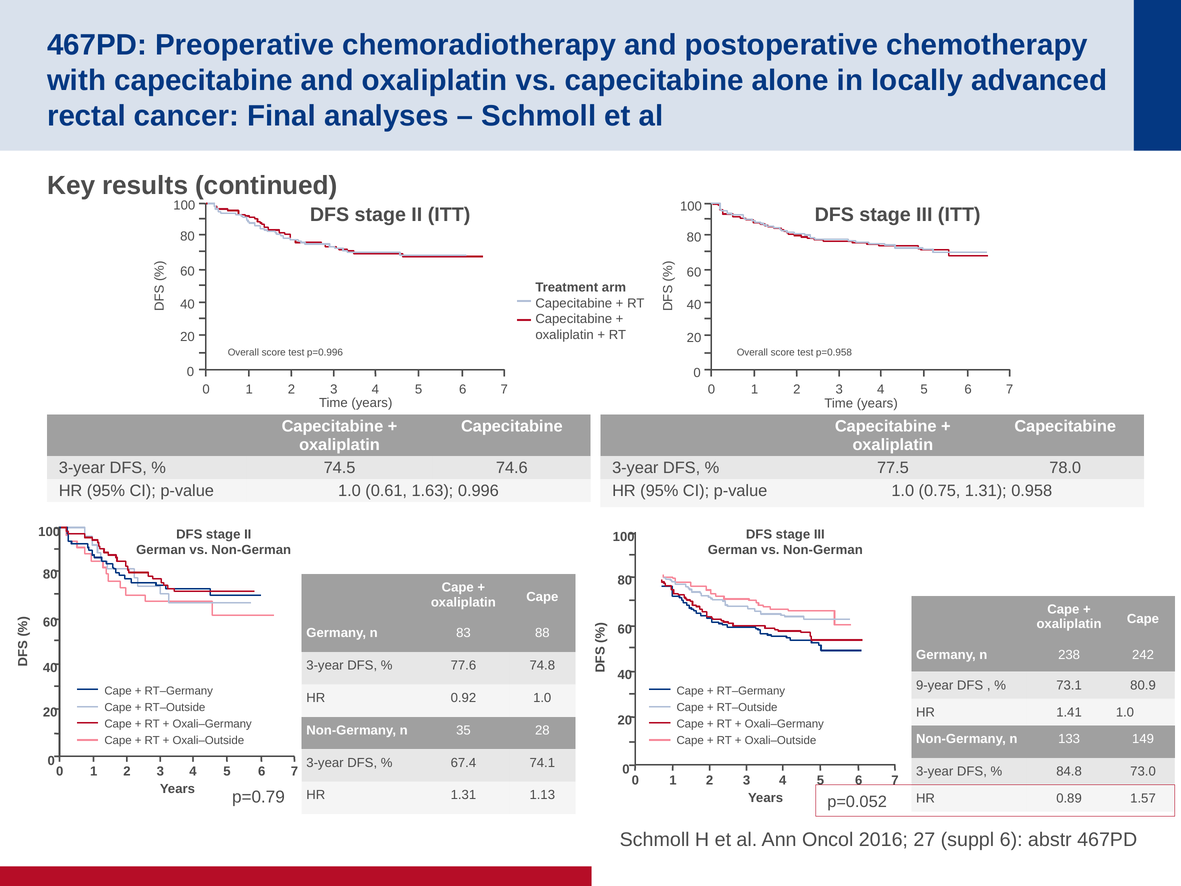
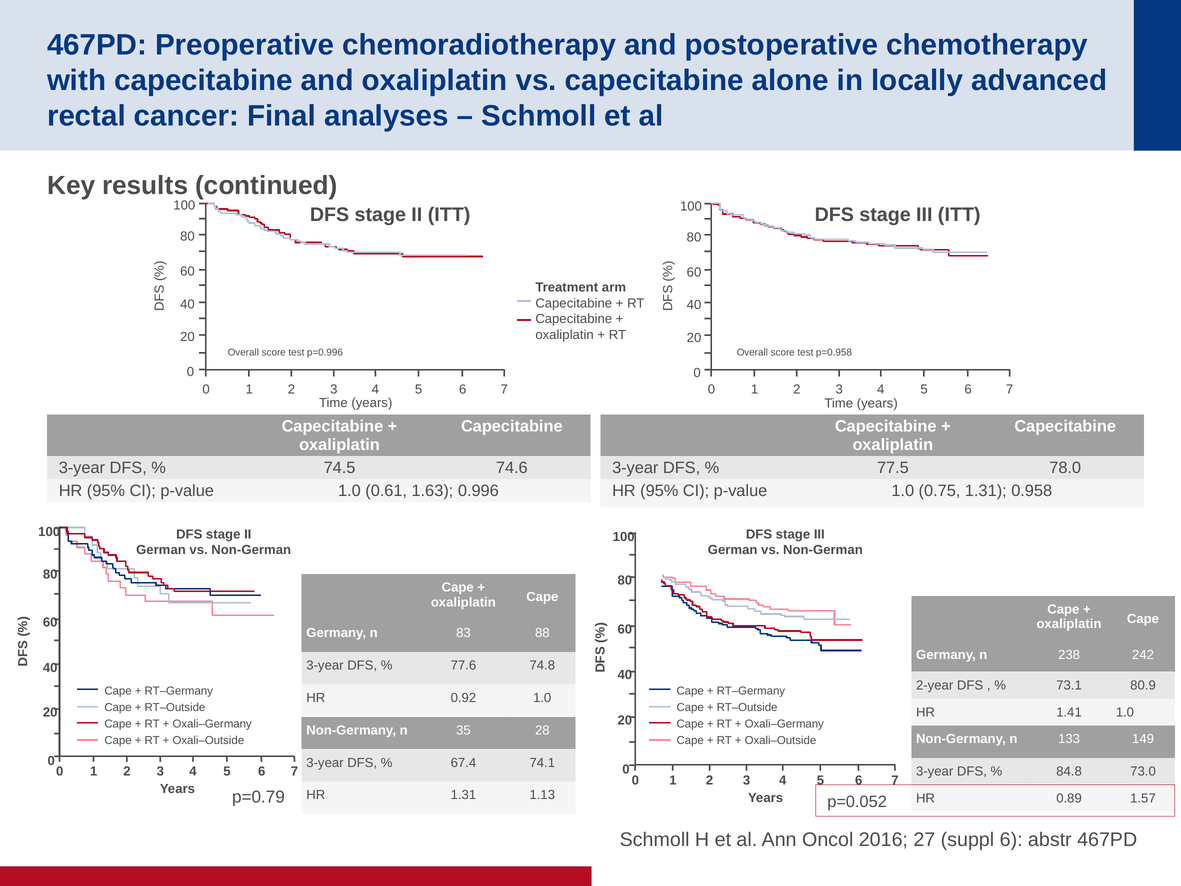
9-year: 9-year -> 2-year
